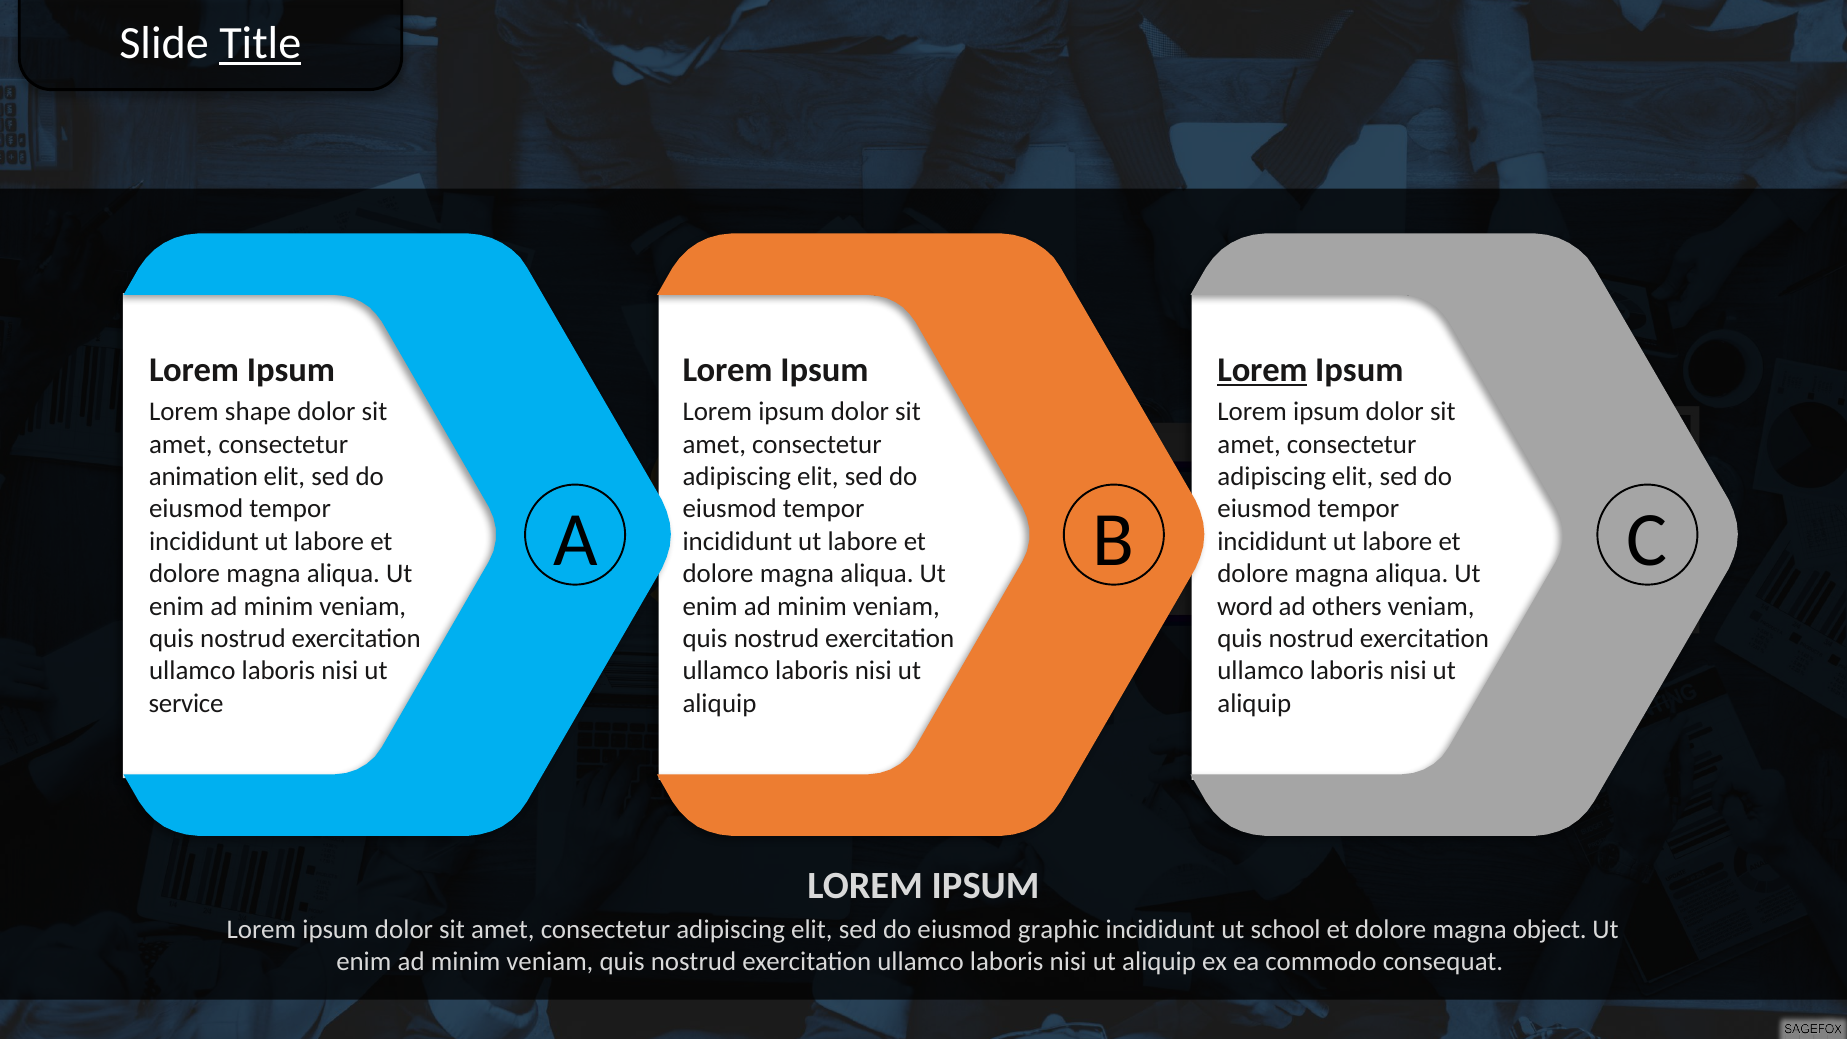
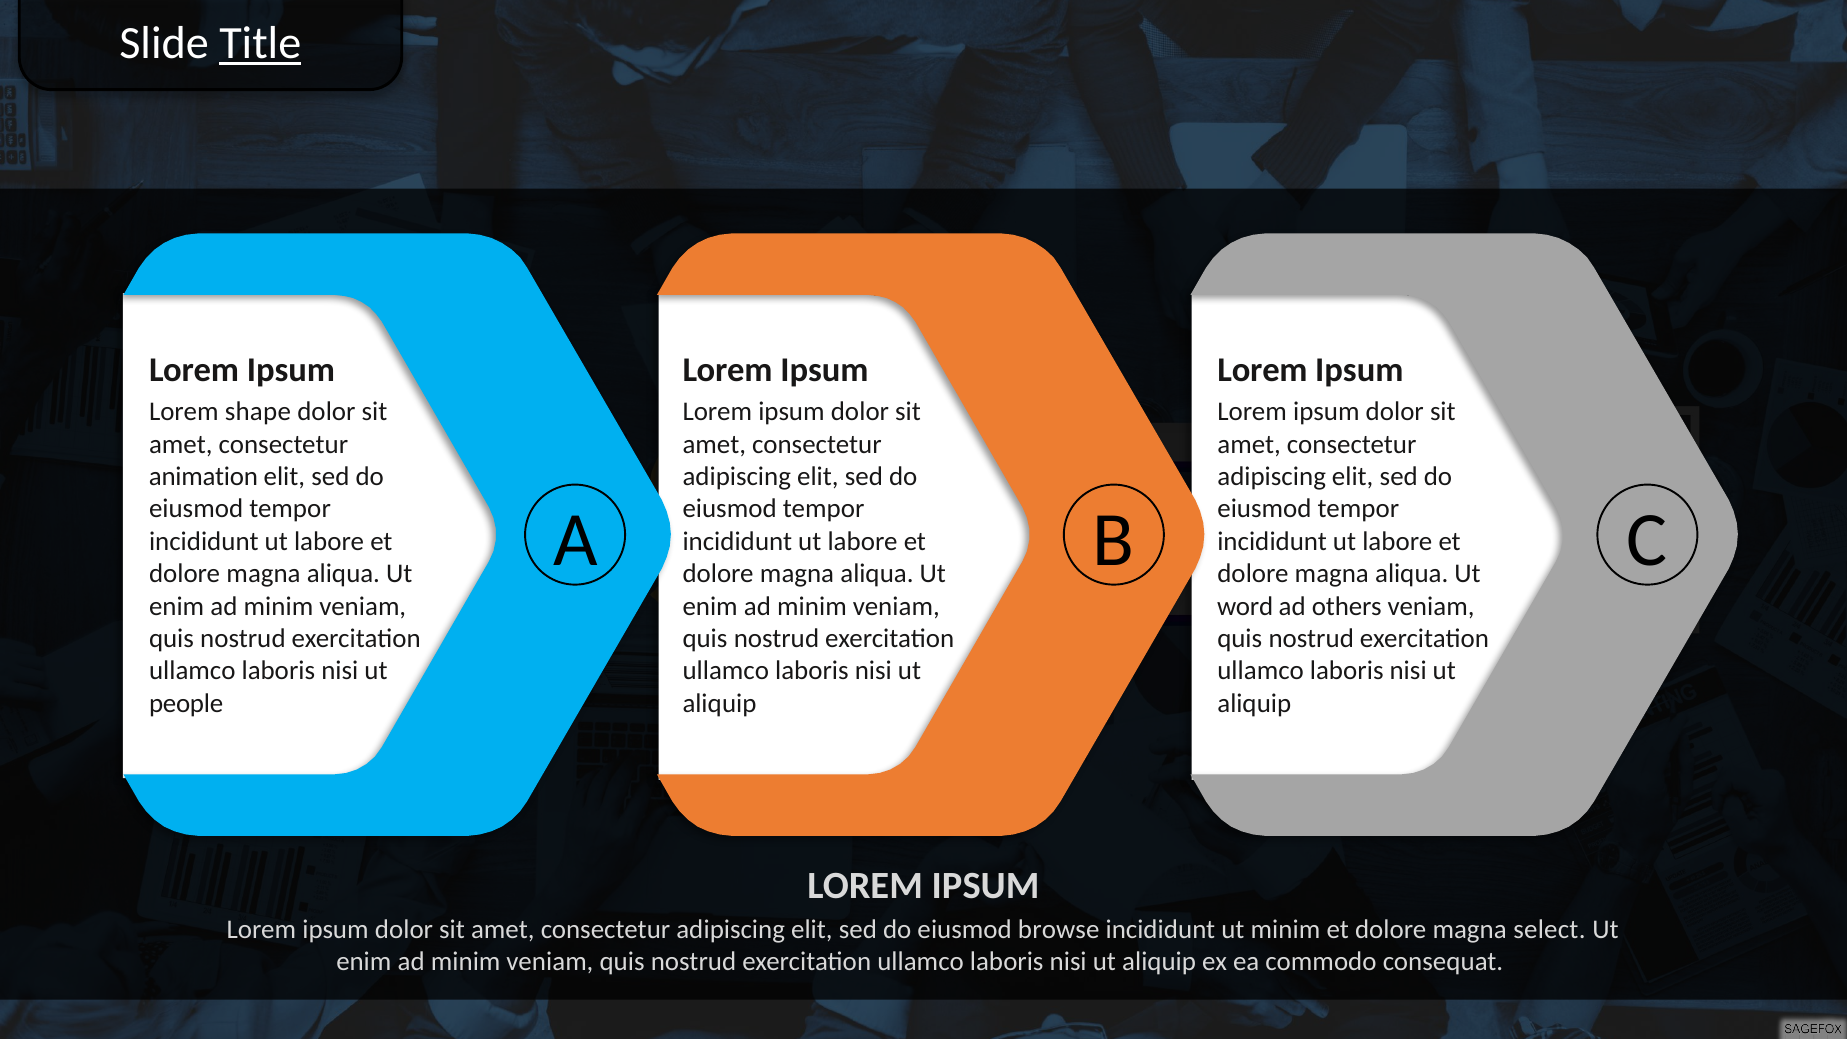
Lorem at (1262, 370) underline: present -> none
service: service -> people
graphic: graphic -> browse
ut school: school -> minim
object: object -> select
